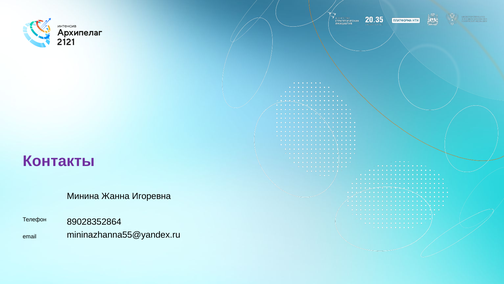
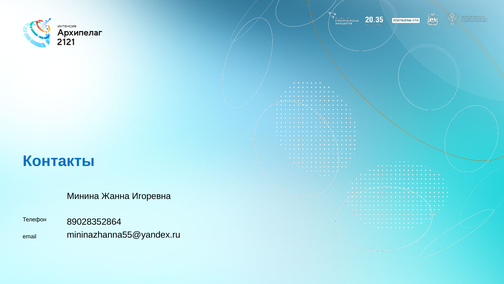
Контакты colour: purple -> blue
